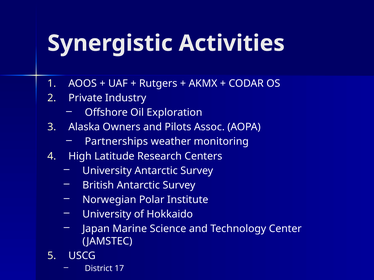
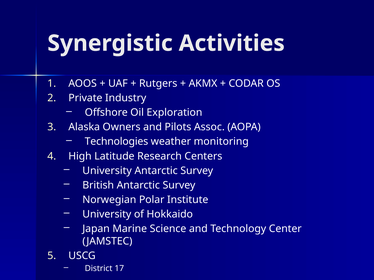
Partnerships: Partnerships -> Technologies
